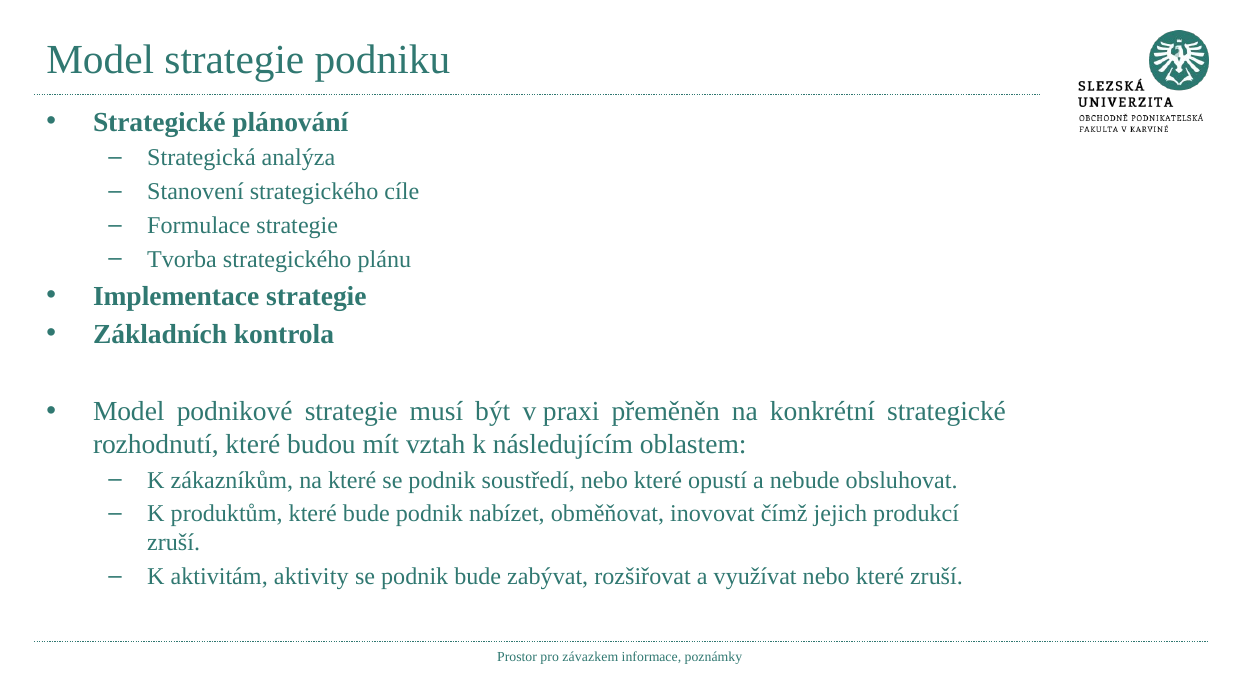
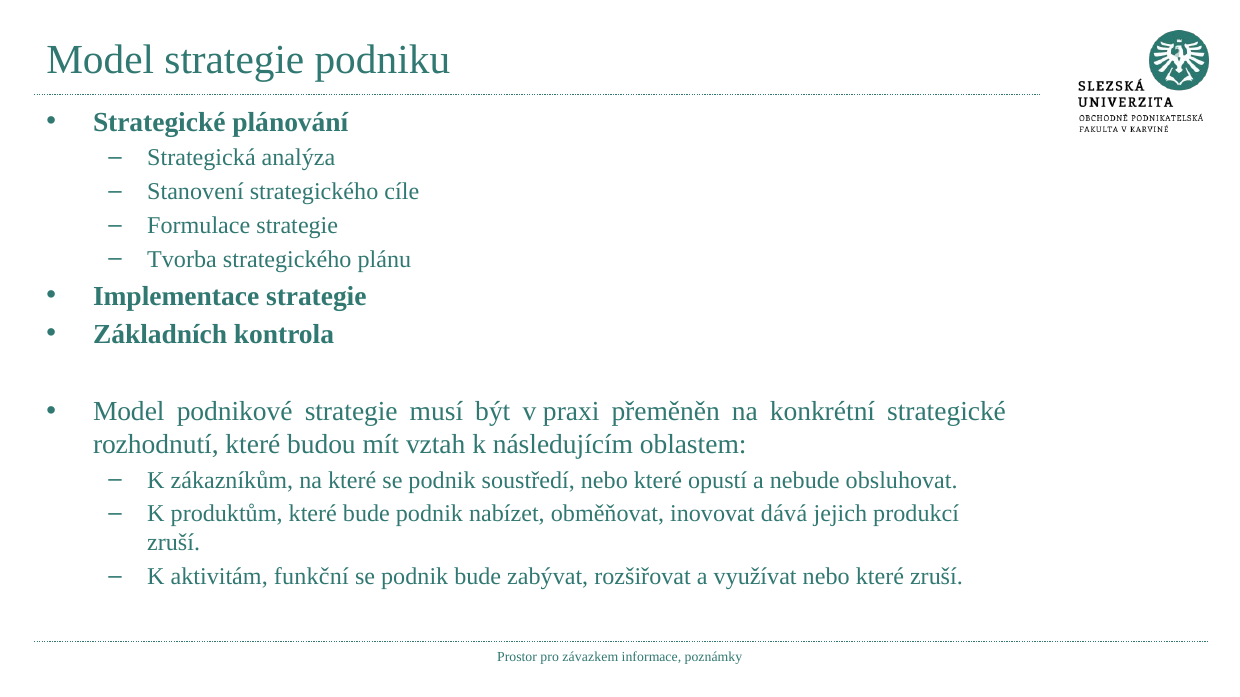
čímž: čímž -> dává
aktivity: aktivity -> funkční
